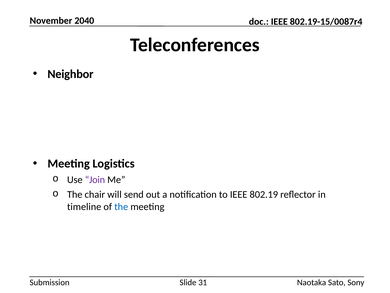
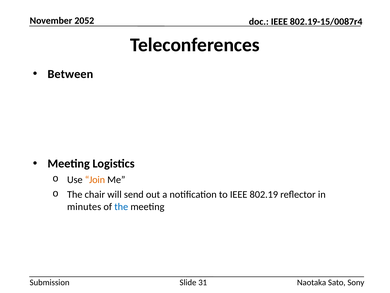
2040: 2040 -> 2052
Neighbor: Neighbor -> Between
Join colour: purple -> orange
timeline: timeline -> minutes
